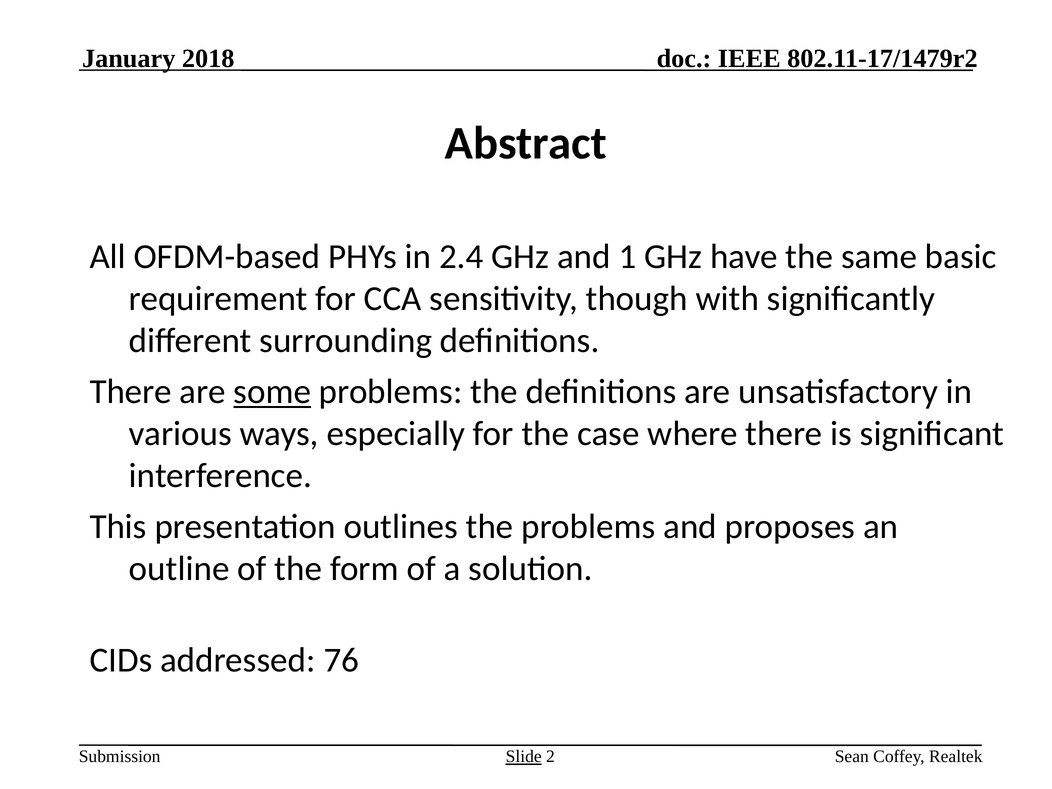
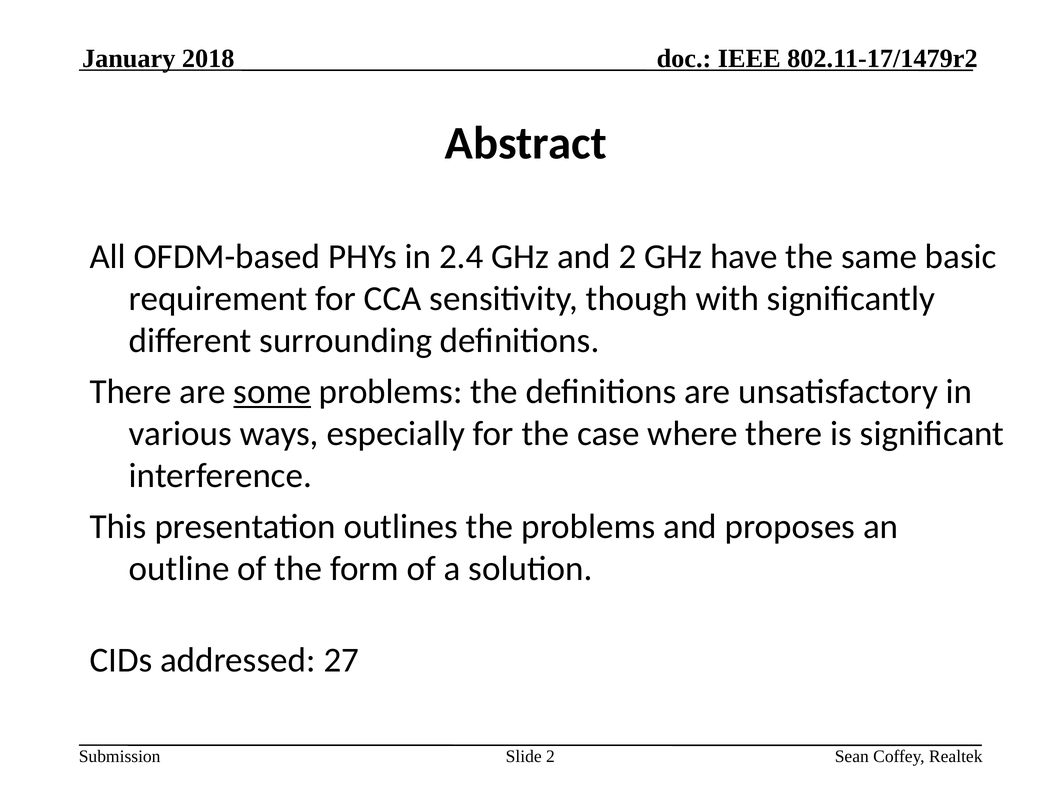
and 1: 1 -> 2
76: 76 -> 27
Slide underline: present -> none
